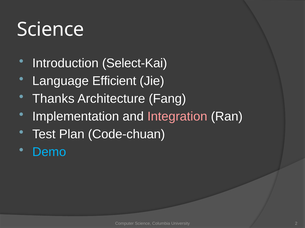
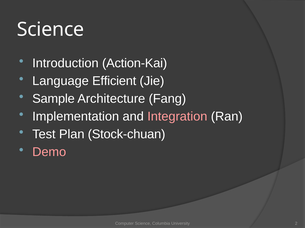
Select-Kai: Select-Kai -> Action-Kai
Thanks: Thanks -> Sample
Code-chuan: Code-chuan -> Stock-chuan
Demo colour: light blue -> pink
